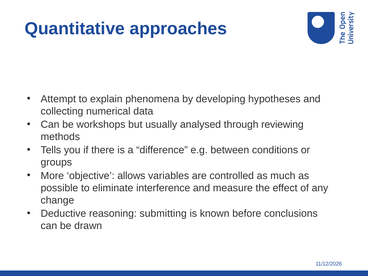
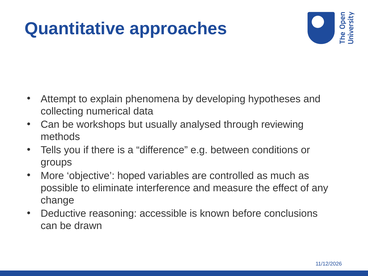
allows: allows -> hoped
submitting: submitting -> accessible
